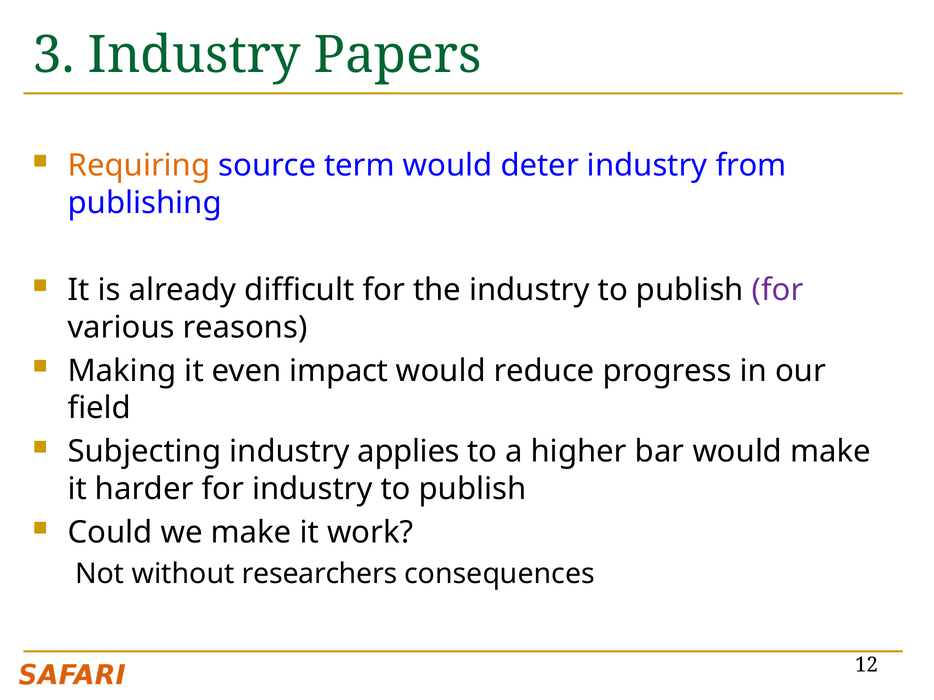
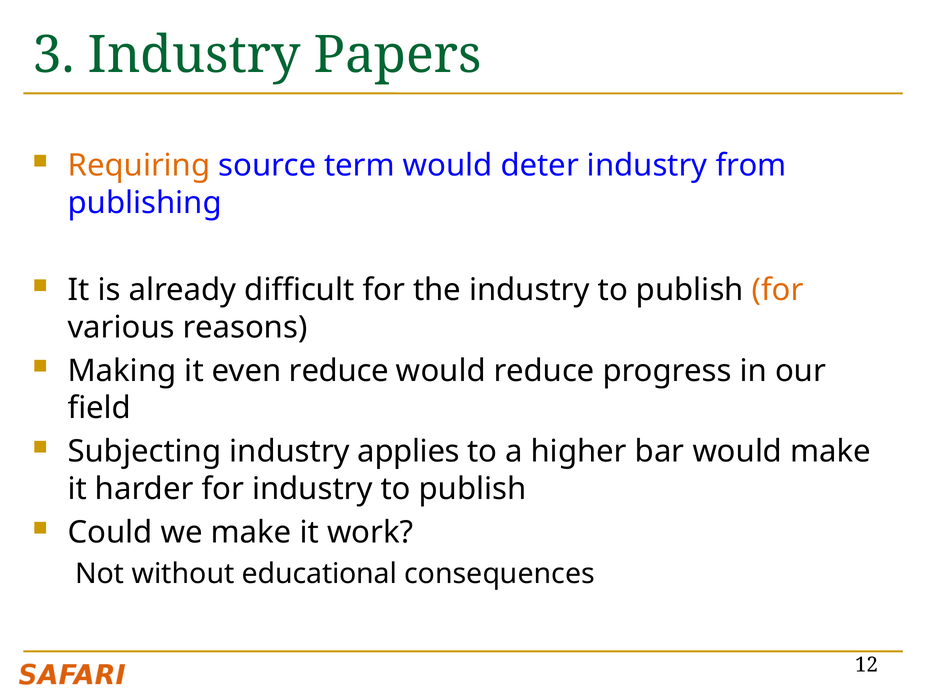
for at (778, 290) colour: purple -> orange
even impact: impact -> reduce
researchers: researchers -> educational
